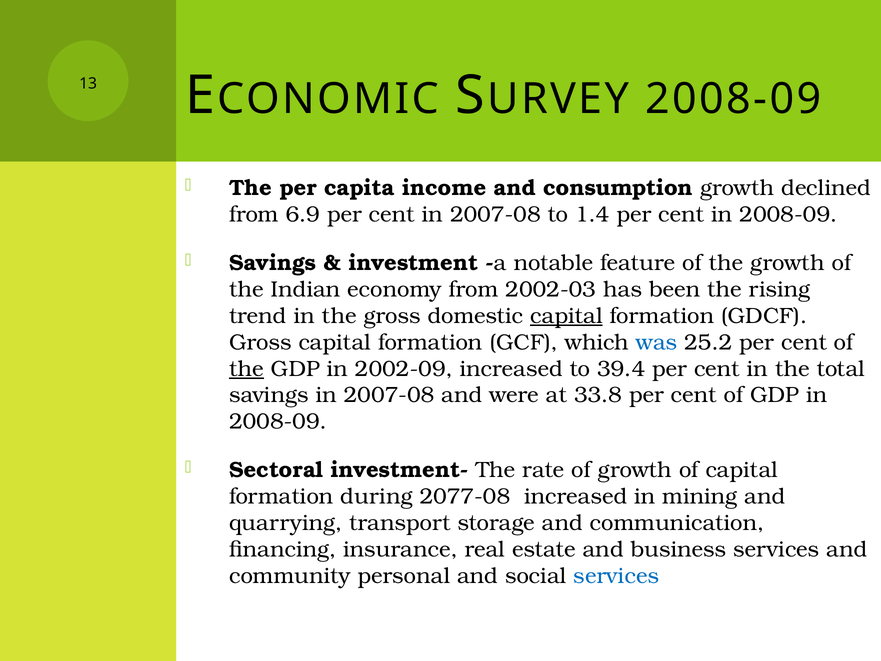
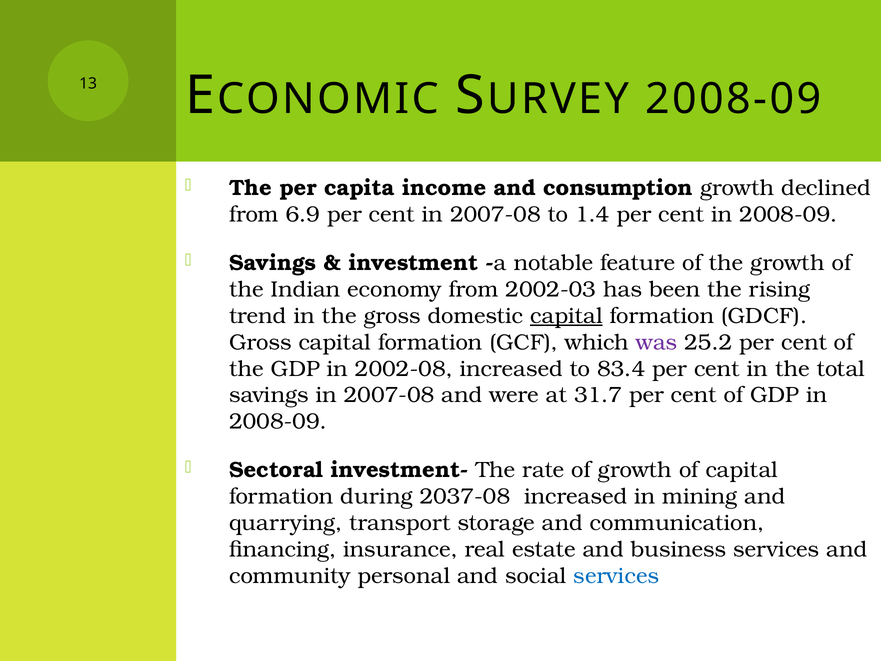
was colour: blue -> purple
the at (246, 369) underline: present -> none
2002-09: 2002-09 -> 2002-08
39.4: 39.4 -> 83.4
33.8: 33.8 -> 31.7
2077-08: 2077-08 -> 2037-08
